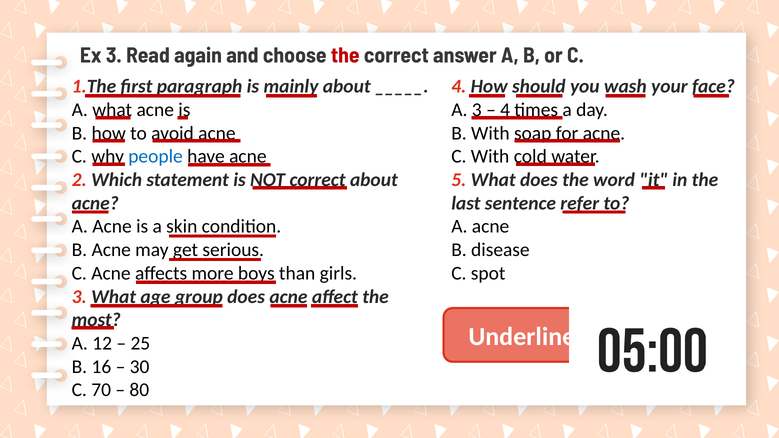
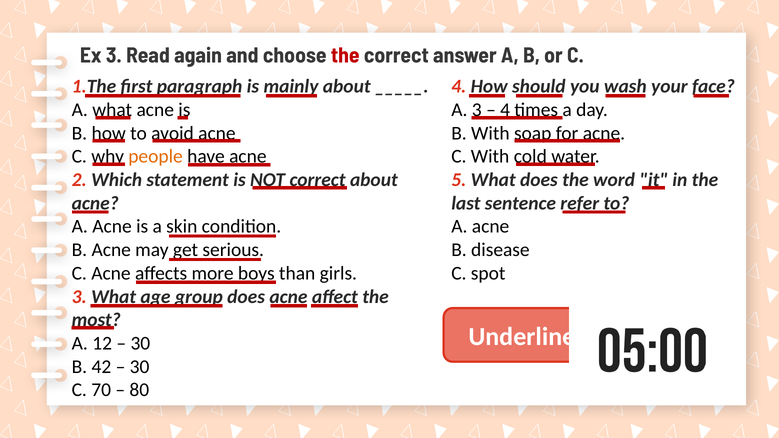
people colour: blue -> orange
25 at (140, 343): 25 -> 30
16: 16 -> 42
